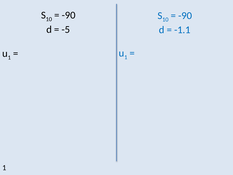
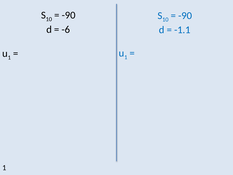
-5: -5 -> -6
